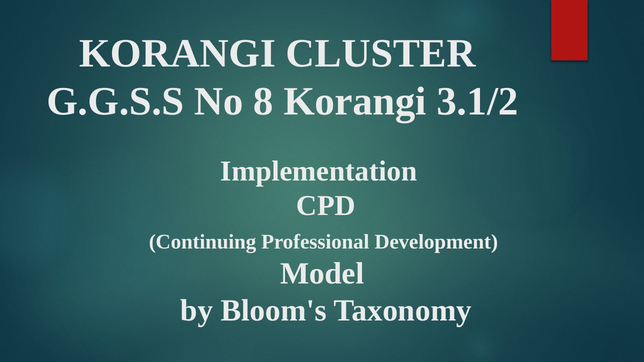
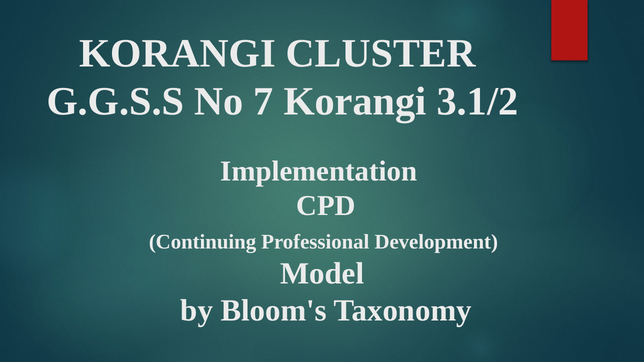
8: 8 -> 7
